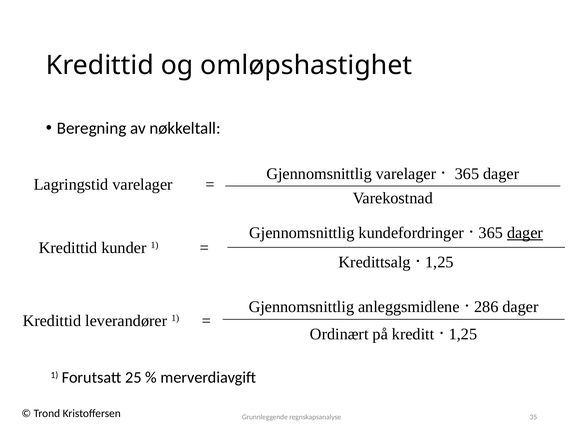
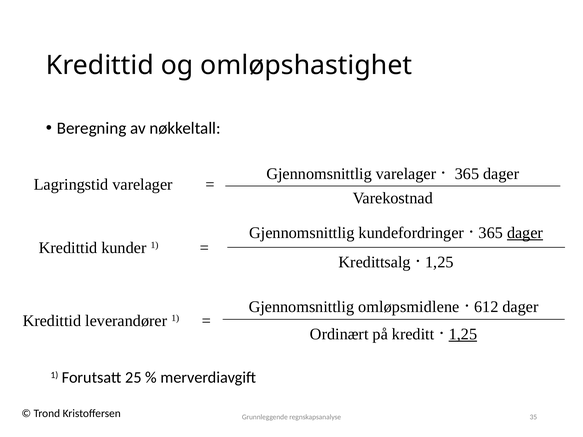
anleggsmidlene: anleggsmidlene -> omløpsmidlene
286: 286 -> 612
1,25 at (463, 334) underline: none -> present
